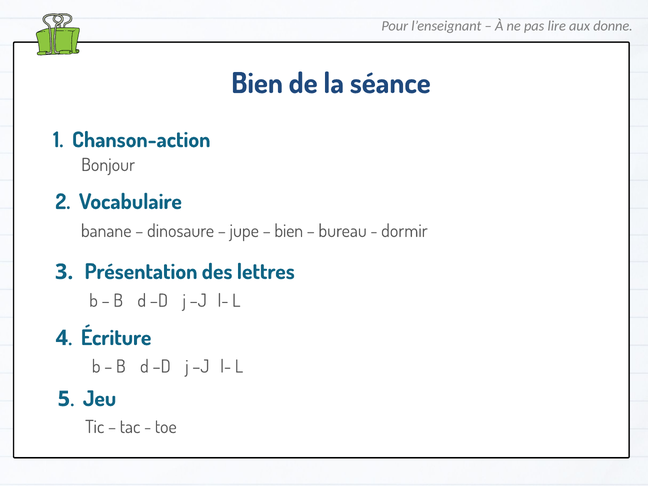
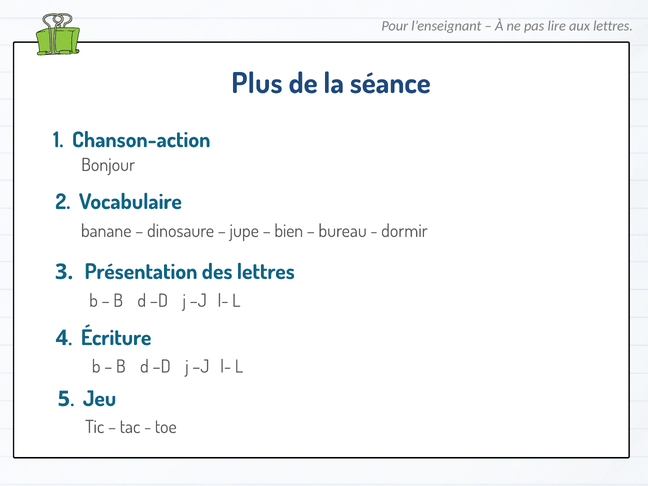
aux donne: donne -> lettres
Bien at (257, 84): Bien -> Plus
